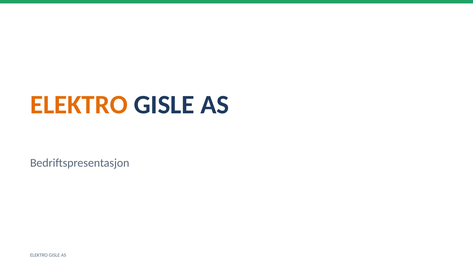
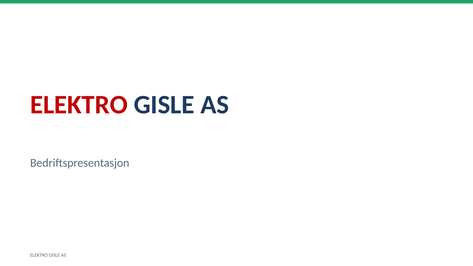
ELEKTRO at (79, 105) colour: orange -> red
